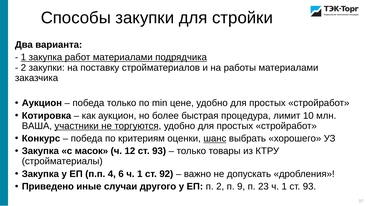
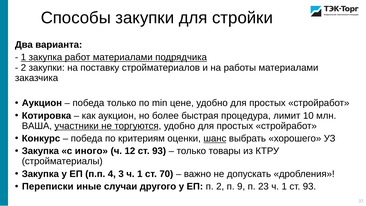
масок: масок -> иного
6: 6 -> 3
92: 92 -> 70
Приведено: Приведено -> Переписки
